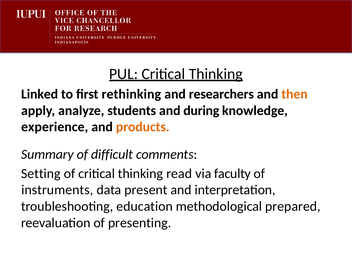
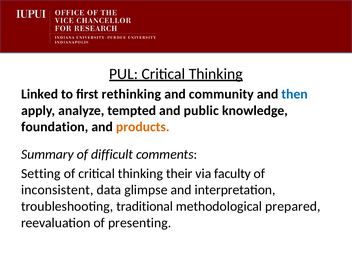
researchers: researchers -> community
then colour: orange -> blue
students: students -> tempted
during: during -> public
experience: experience -> foundation
read: read -> their
instruments: instruments -> inconsistent
present: present -> glimpse
education: education -> traditional
